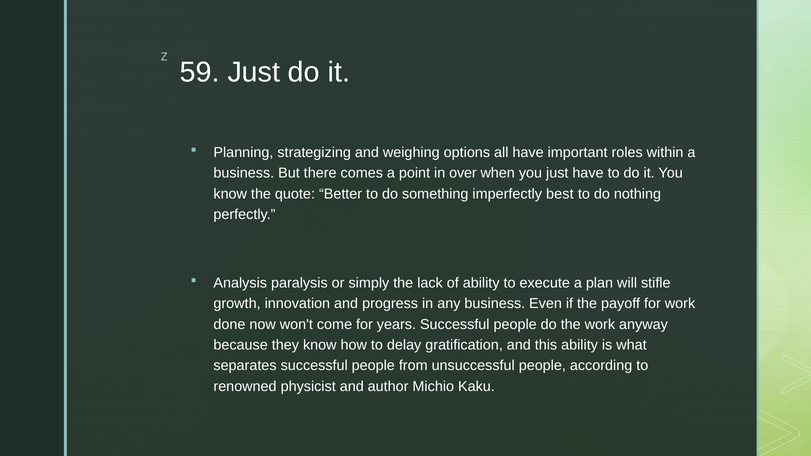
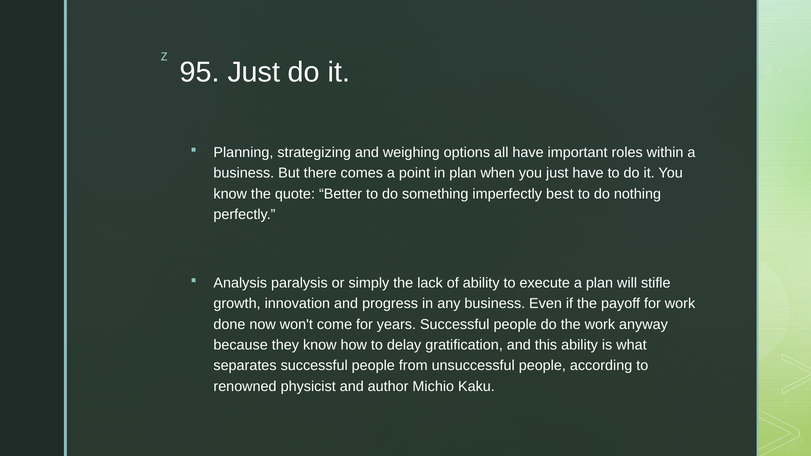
59: 59 -> 95
in over: over -> plan
